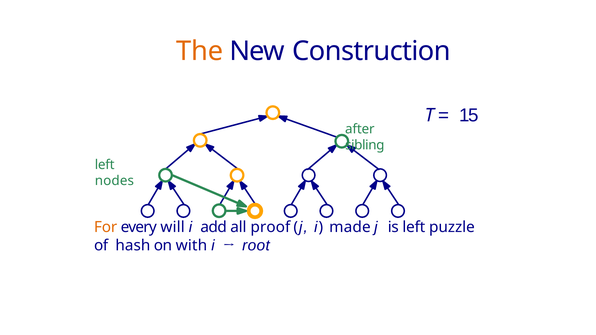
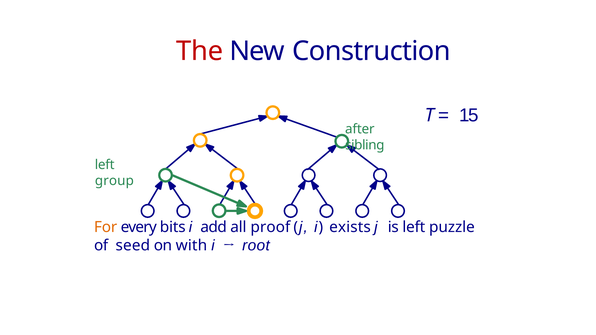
The colour: orange -> red
nodes: nodes -> group
will: will -> bits
made: made -> exists
hash: hash -> seed
